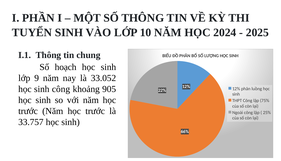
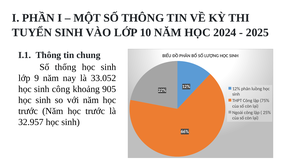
hoạch: hoạch -> thống
33.757: 33.757 -> 32.957
